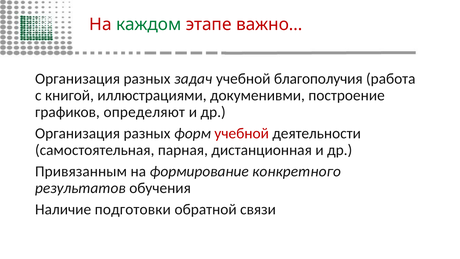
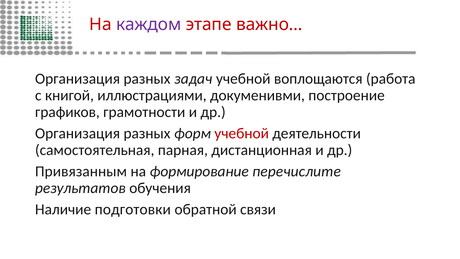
каждом colour: green -> purple
благополучия: благополучия -> воплощаются
определяют: определяют -> грамотности
конкретного: конкретного -> перечислите
